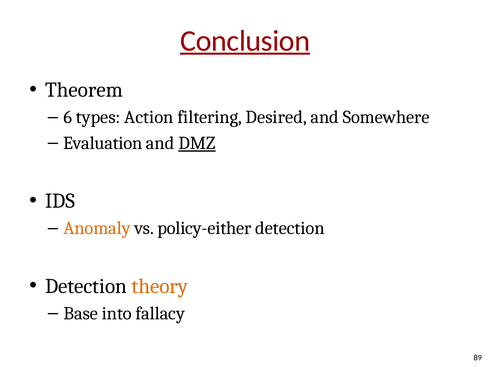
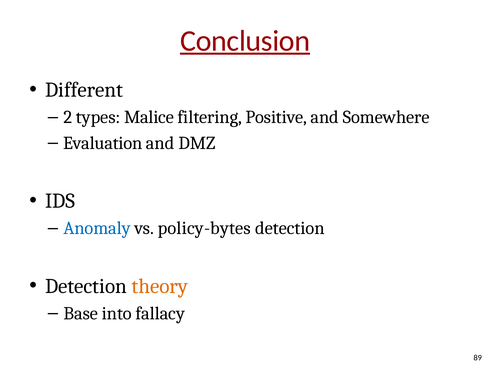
Theorem: Theorem -> Different
6: 6 -> 2
Action: Action -> Malice
Desired: Desired -> Positive
DMZ underline: present -> none
Anomaly colour: orange -> blue
policy-either: policy-either -> policy-bytes
